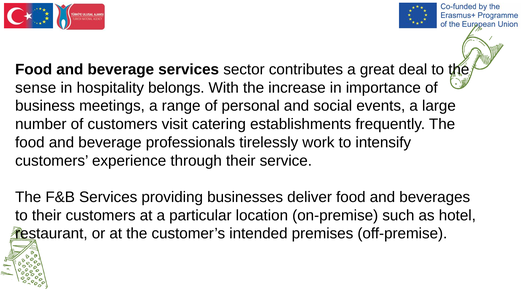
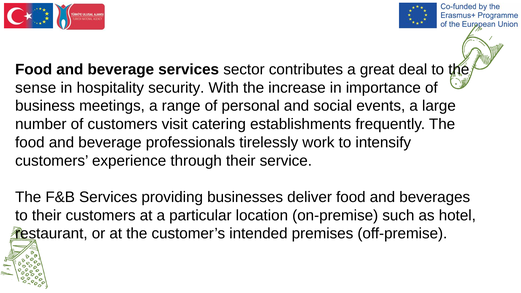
belongs: belongs -> security
